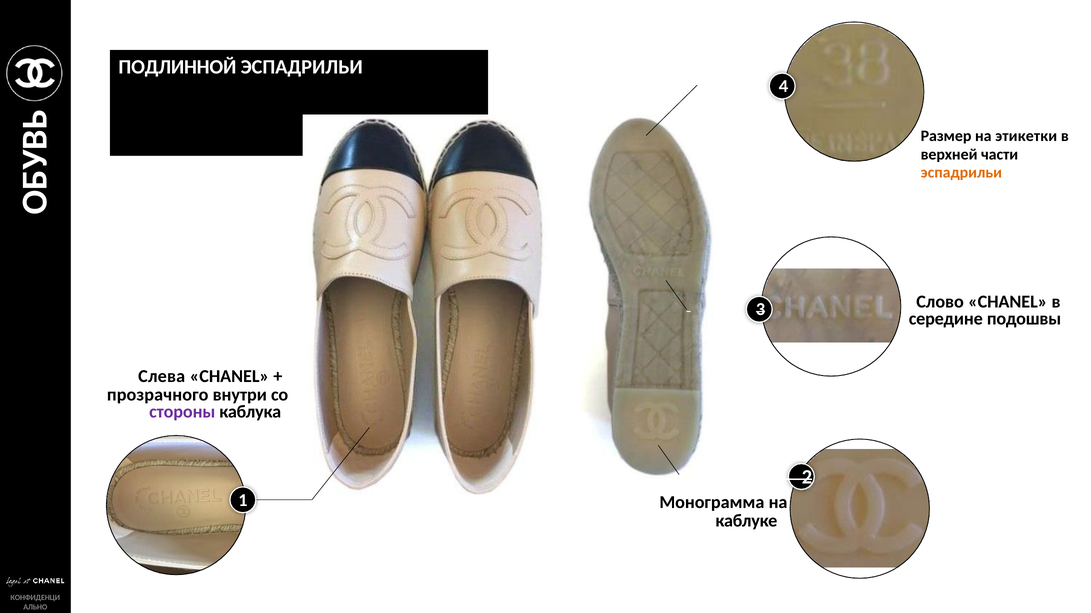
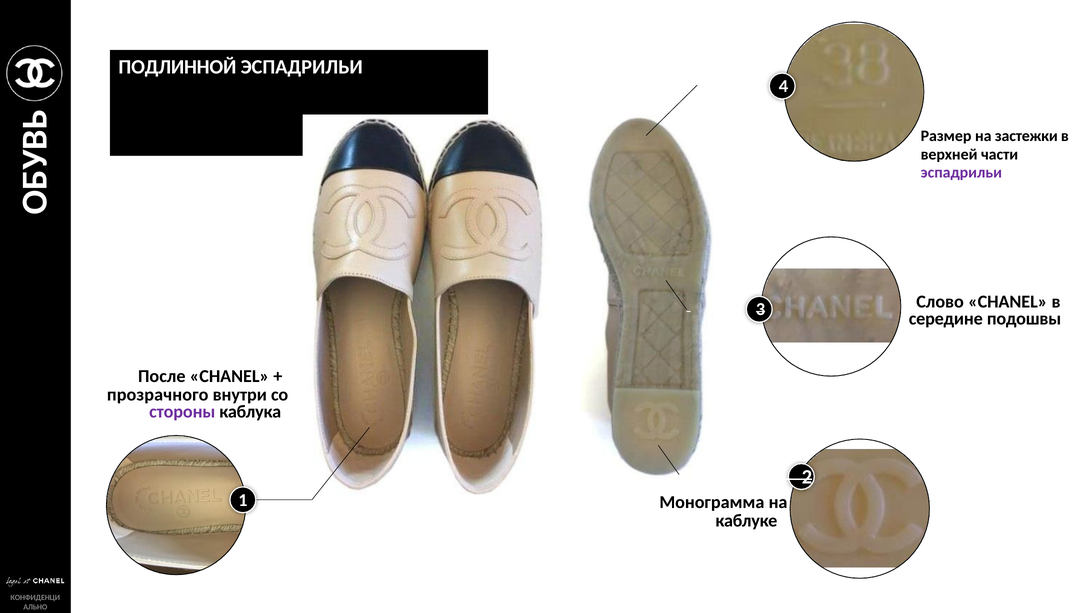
этикетки: этикетки -> застежки
эспадрильи at (961, 173) colour: orange -> purple
Слева: Слева -> После
